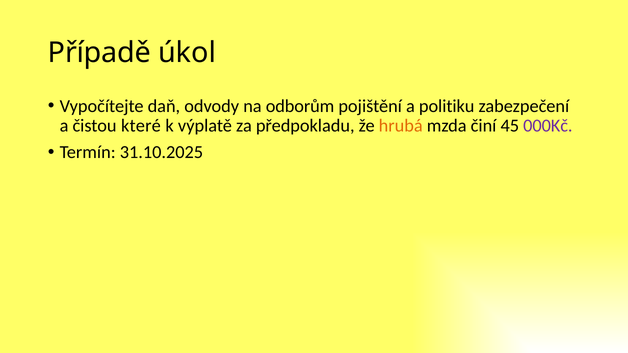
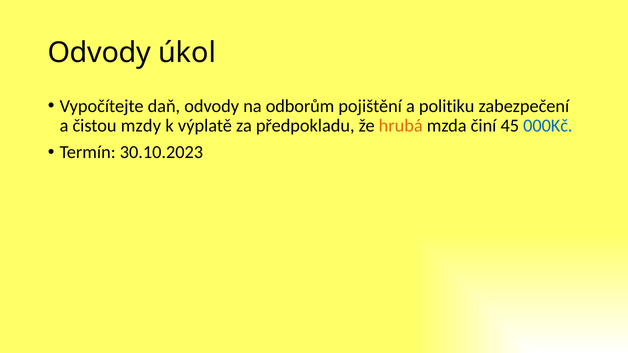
Případě at (99, 53): Případě -> Odvody
které: které -> mzdy
000Kč colour: purple -> blue
31.10.2025: 31.10.2025 -> 30.10.2023
